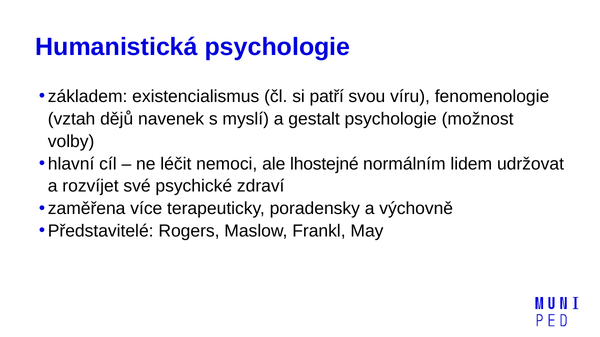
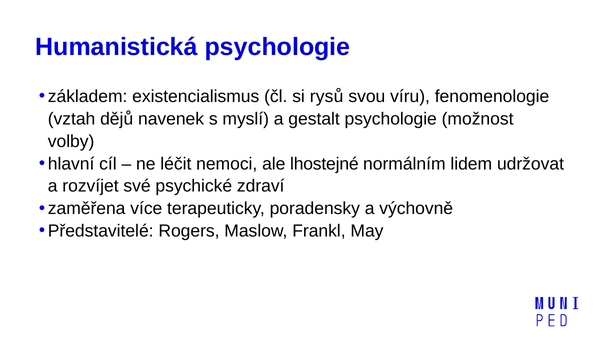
patří: patří -> rysů
